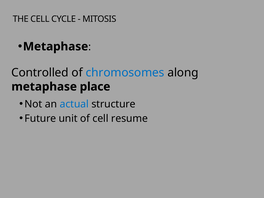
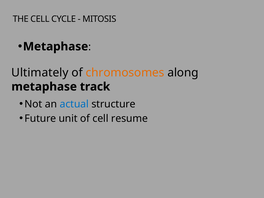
Controlled: Controlled -> Ultimately
chromosomes colour: blue -> orange
place: place -> track
